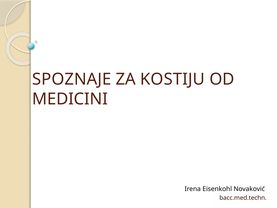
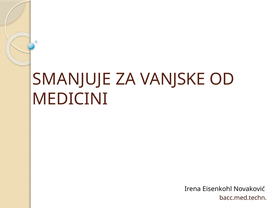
SPOZNAJE: SPOZNAJE -> SMANJUJE
KOSTIJU: KOSTIJU -> VANJSKE
